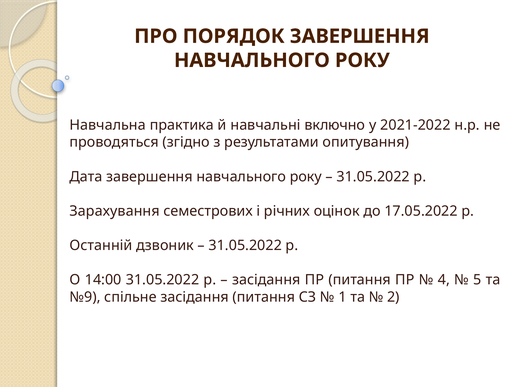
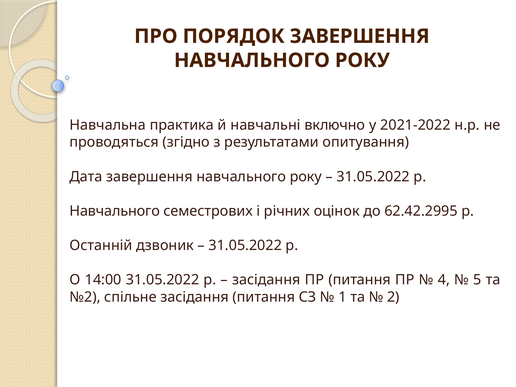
Зарахування at (115, 211): Зарахування -> Навчального
17.05.2022: 17.05.2022 -> 62.42.2995
№9: №9 -> №2
